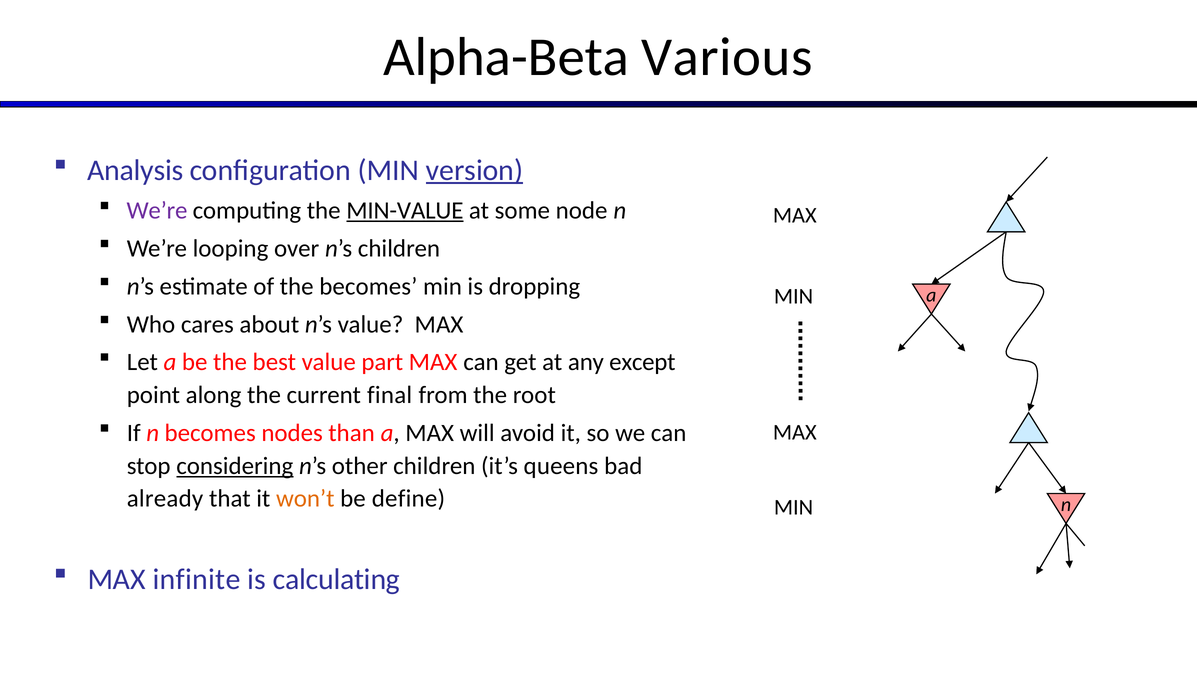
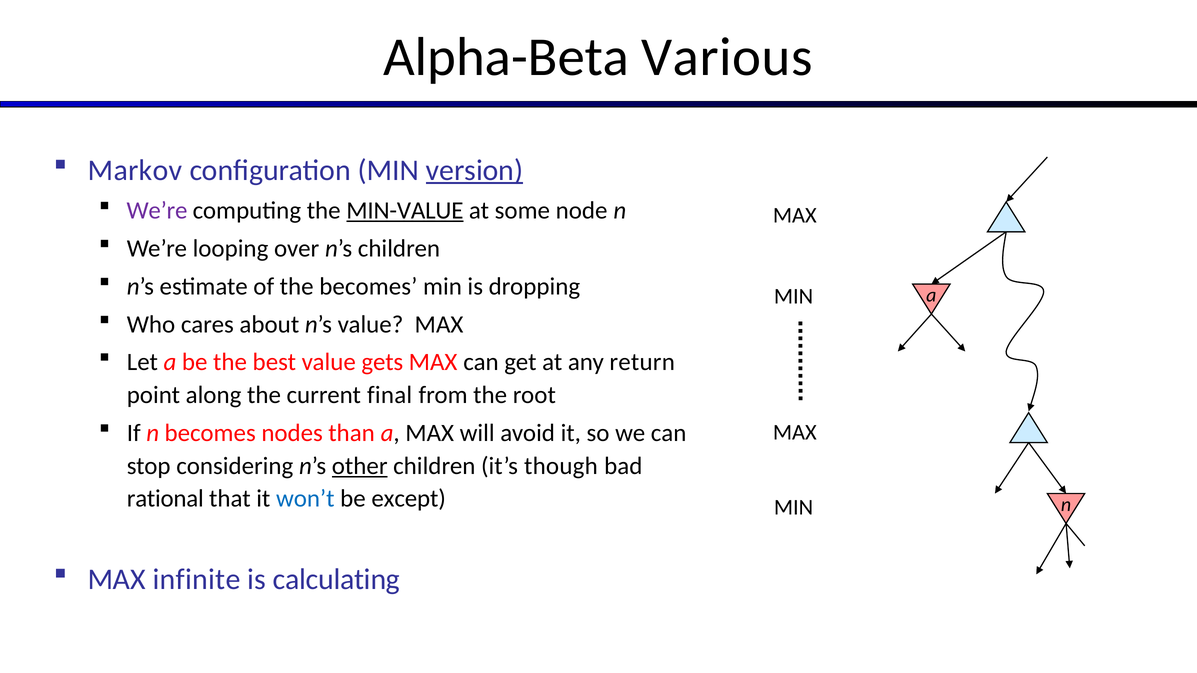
Analysis: Analysis -> Markov
part: part -> gets
except: except -> return
considering underline: present -> none
other underline: none -> present
queens: queens -> though
already: already -> rational
won’t colour: orange -> blue
define: define -> except
